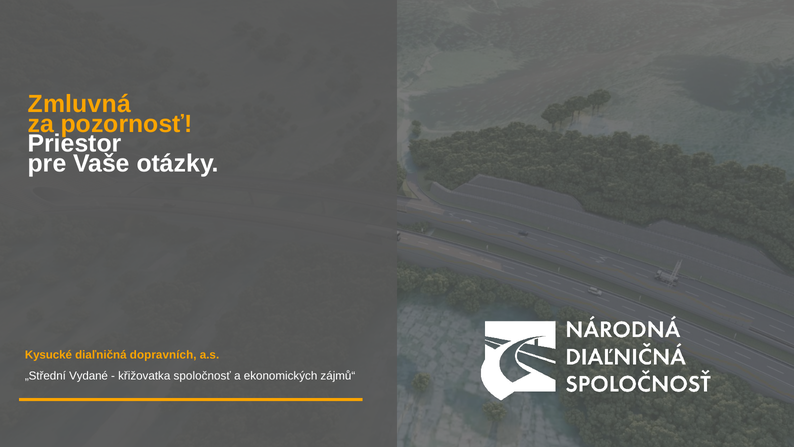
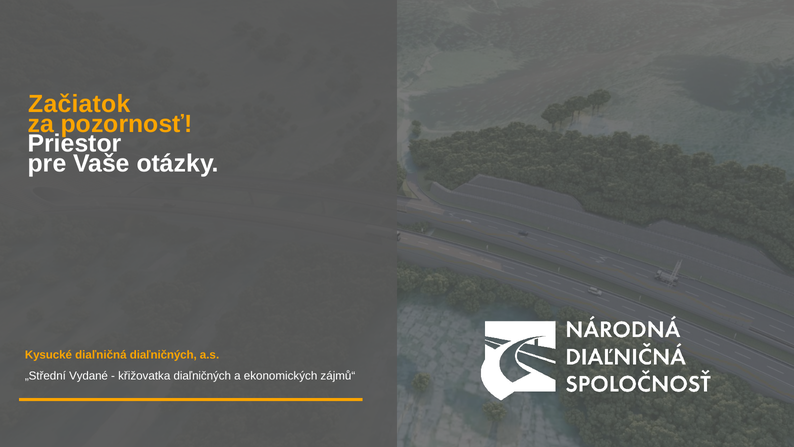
Zmluvná: Zmluvná -> Začiatok
diaľničná dopravních: dopravních -> diaľničných
křižovatka spoločnosť: spoločnosť -> diaľničných
